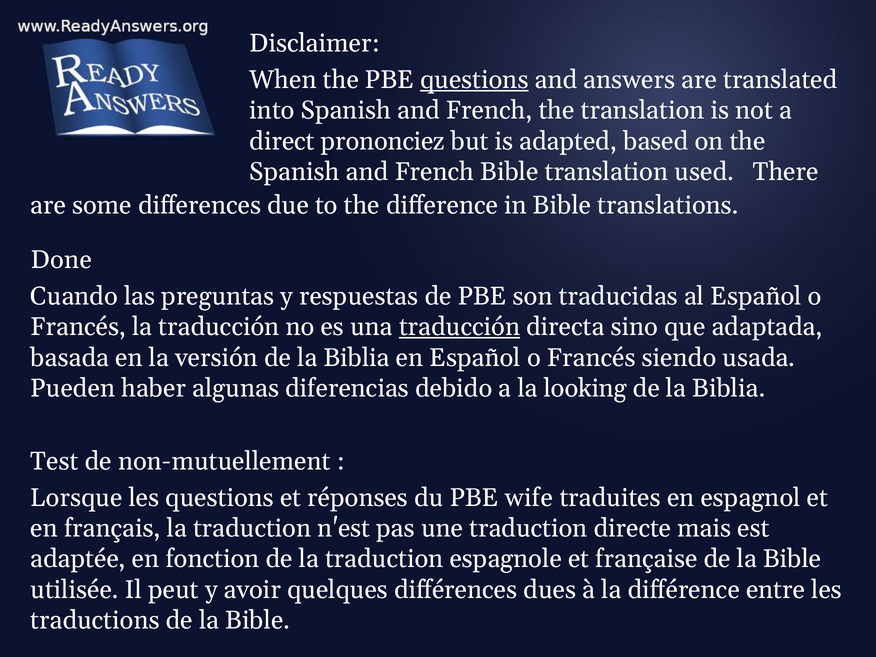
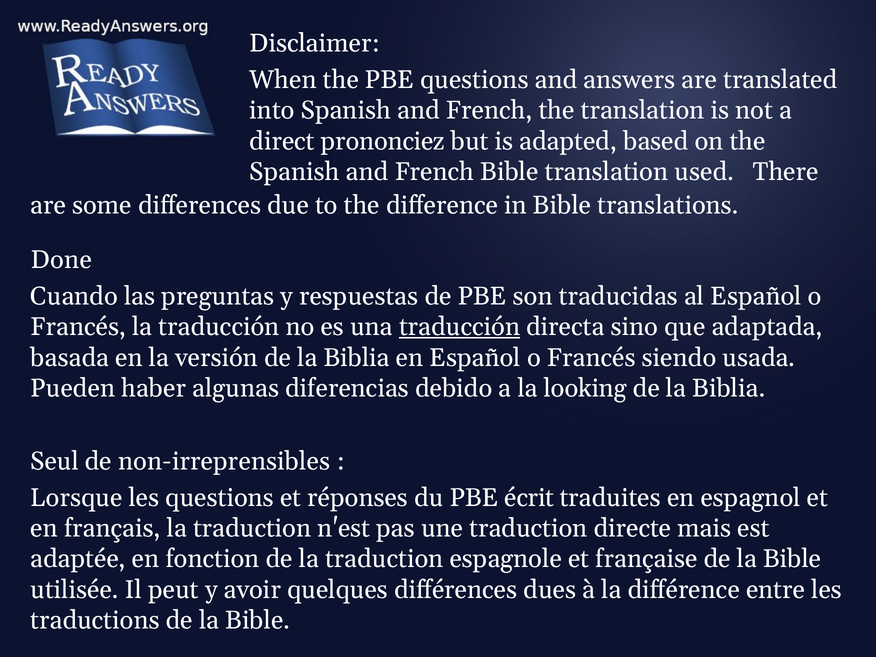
questions at (474, 80) underline: present -> none
Test: Test -> Seul
non-mutuellement: non-mutuellement -> non-irreprensibles
wife: wife -> écrit
